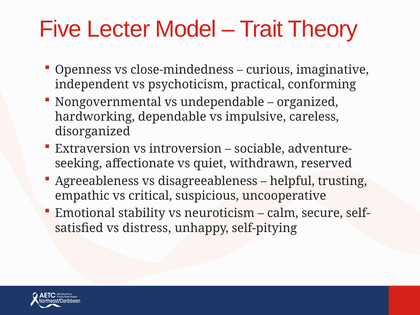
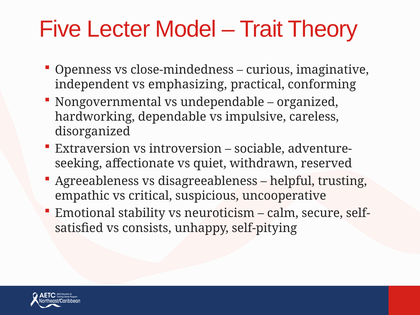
psychoticism: psychoticism -> emphasizing
distress: distress -> consists
